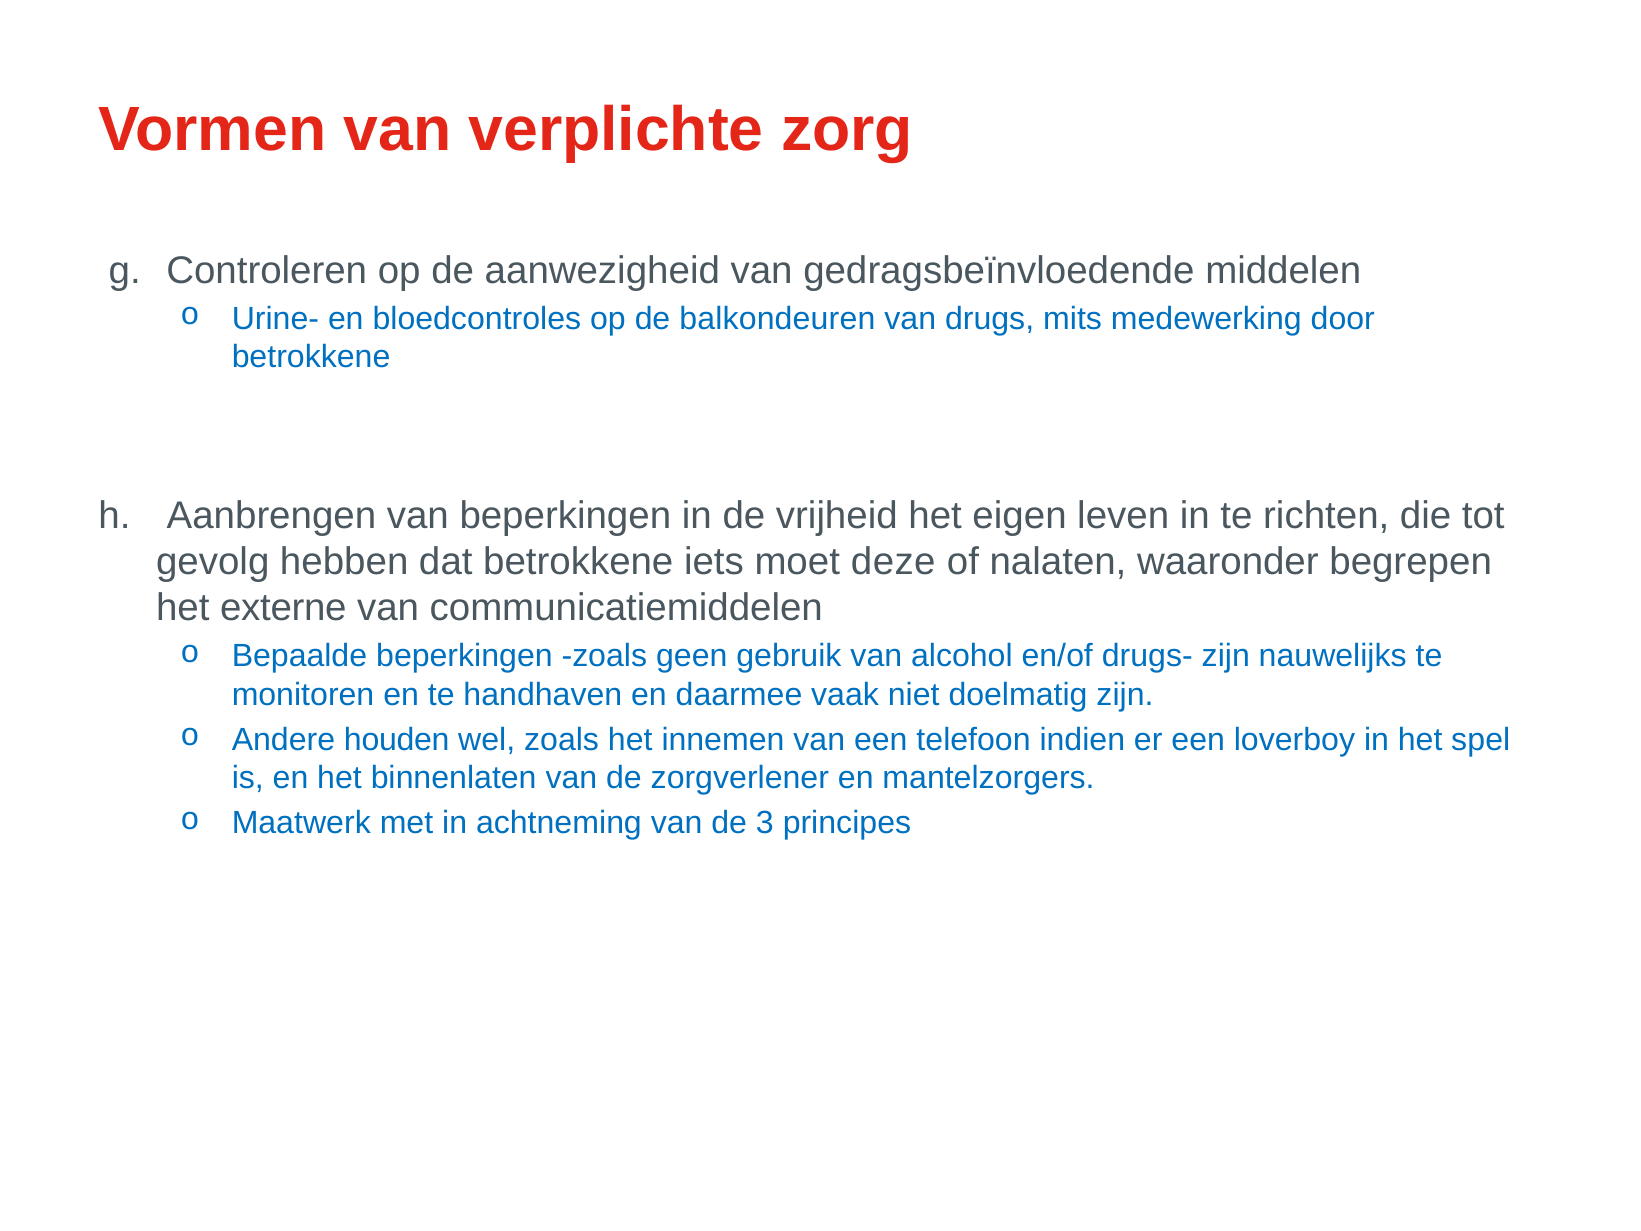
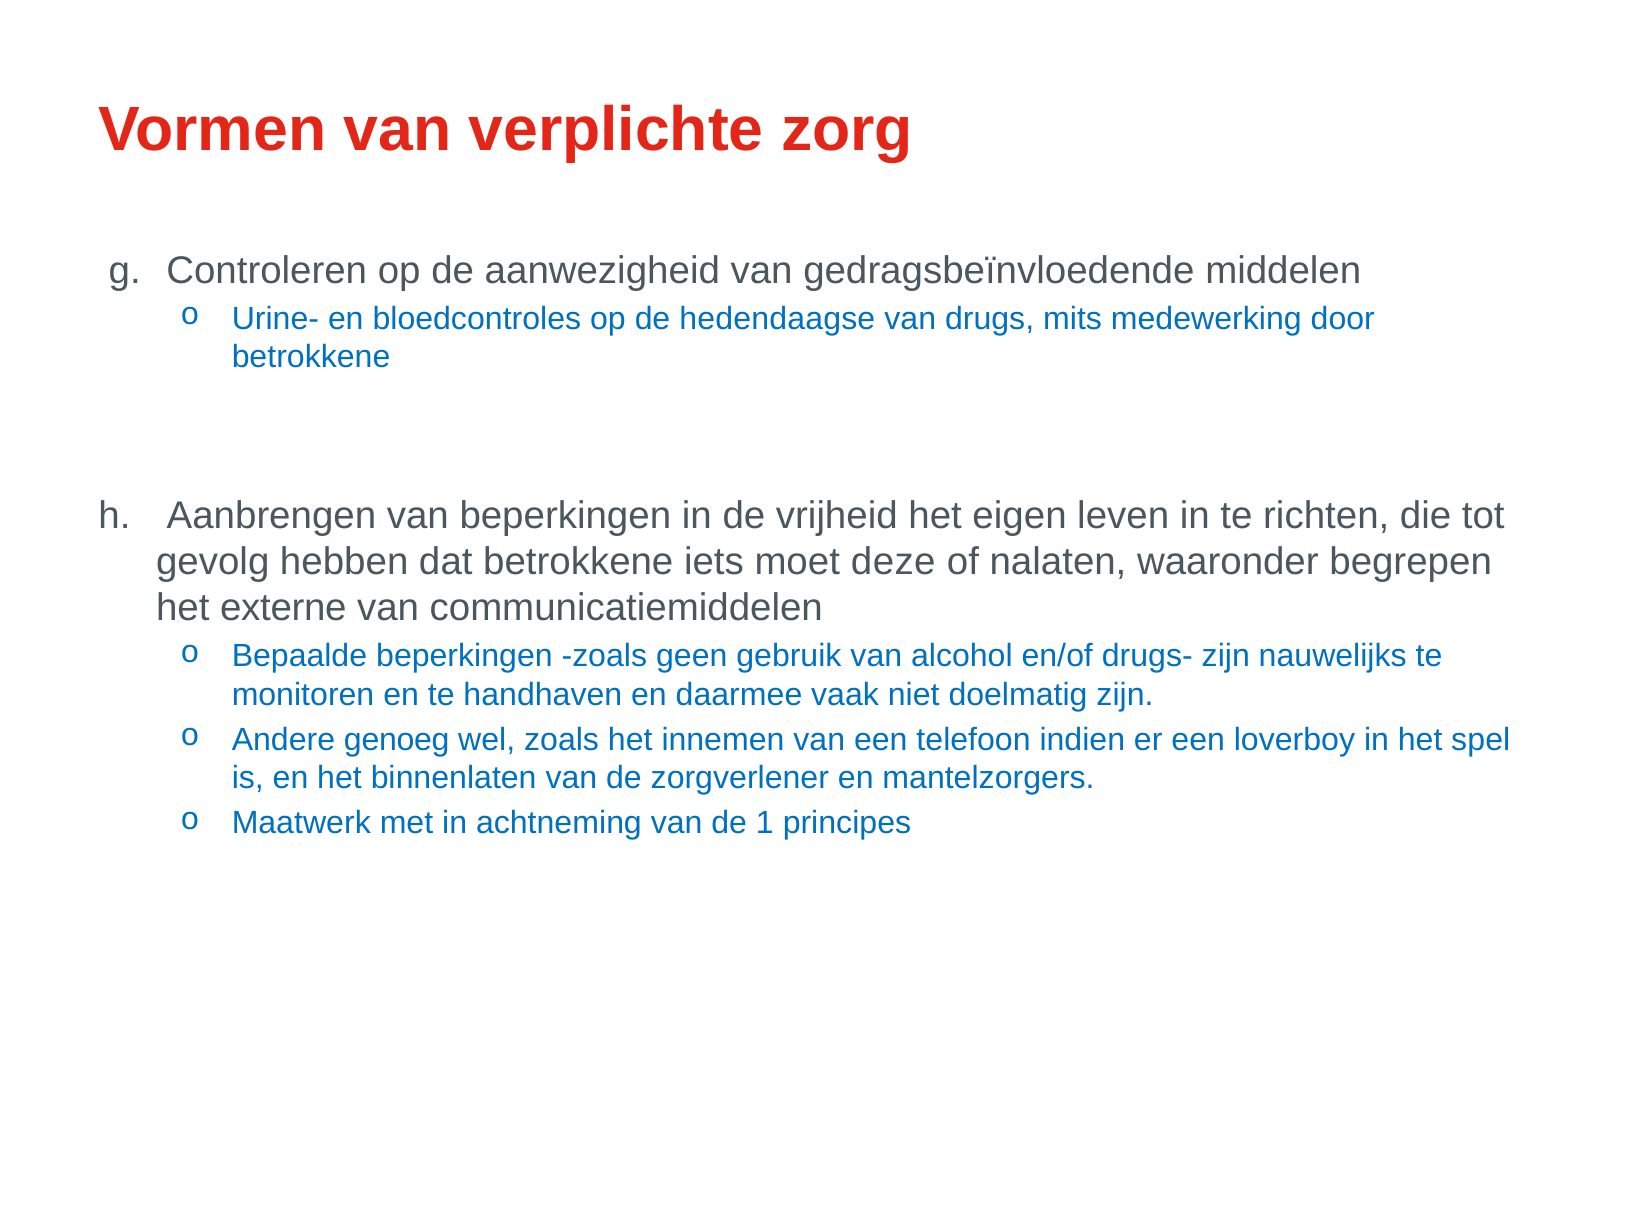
balkondeuren: balkondeuren -> hedendaagse
houden: houden -> genoeg
3: 3 -> 1
